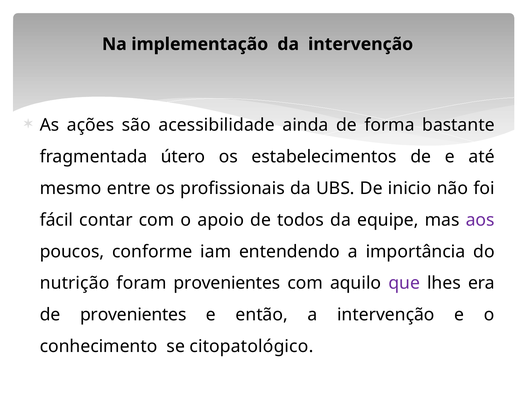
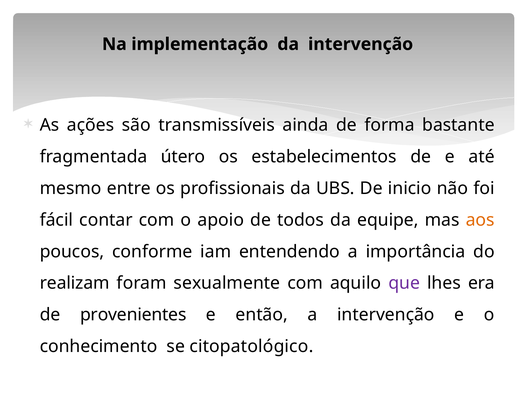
acessibilidade: acessibilidade -> transmissíveis
aos colour: purple -> orange
nutrição: nutrição -> realizam
foram provenientes: provenientes -> sexualmente
